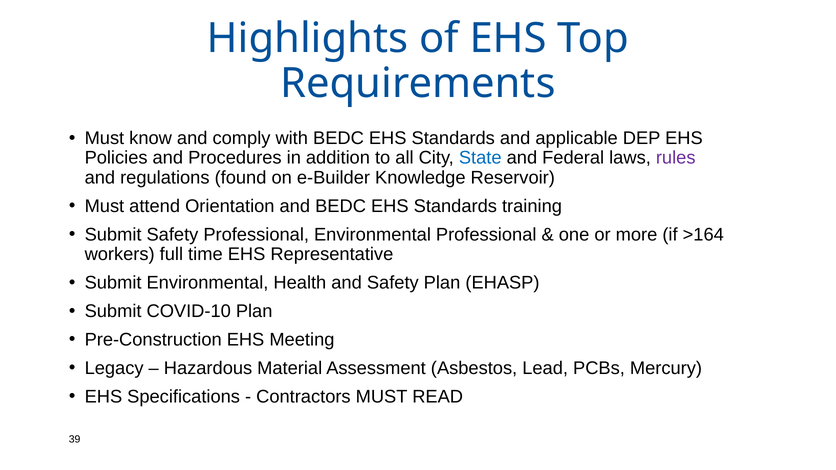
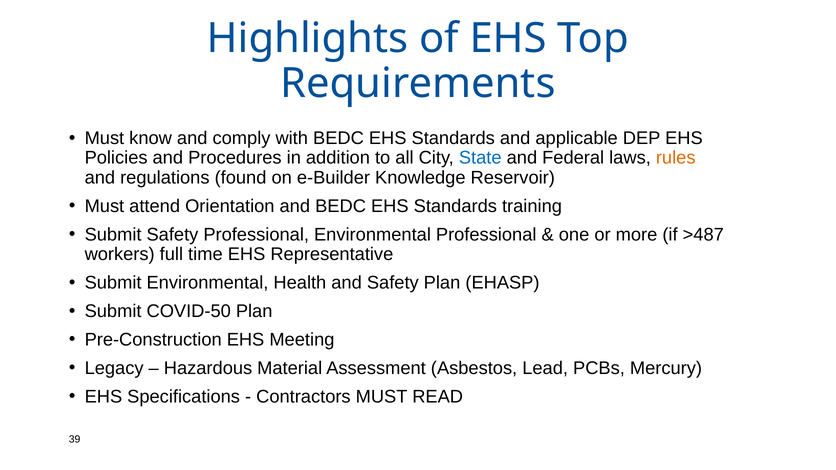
rules colour: purple -> orange
>164: >164 -> >487
COVID-10: COVID-10 -> COVID-50
